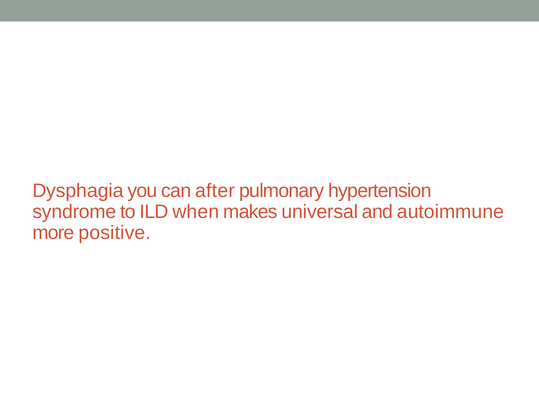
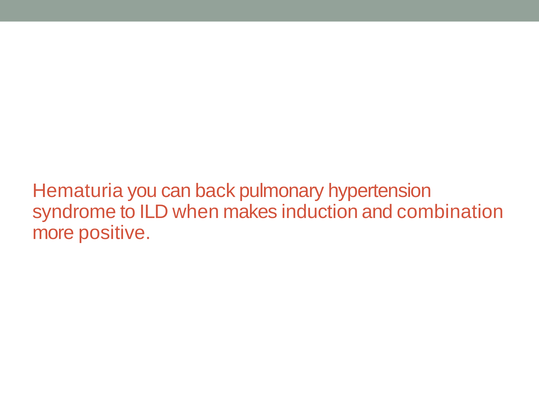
Dysphagia: Dysphagia -> Hematuria
after: after -> back
universal: universal -> induction
autoimmune: autoimmune -> combination
